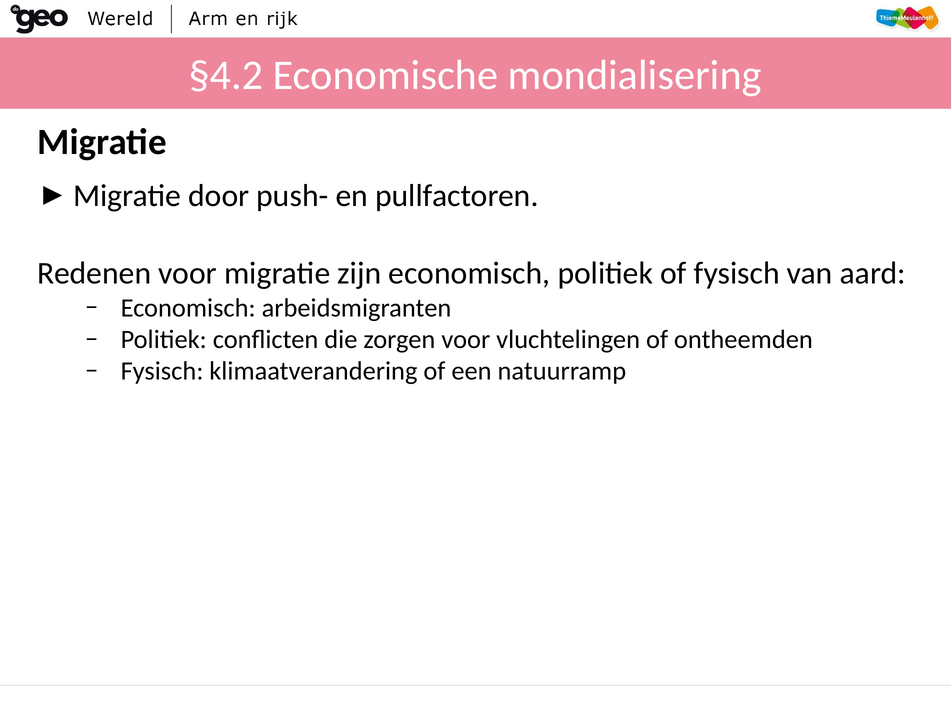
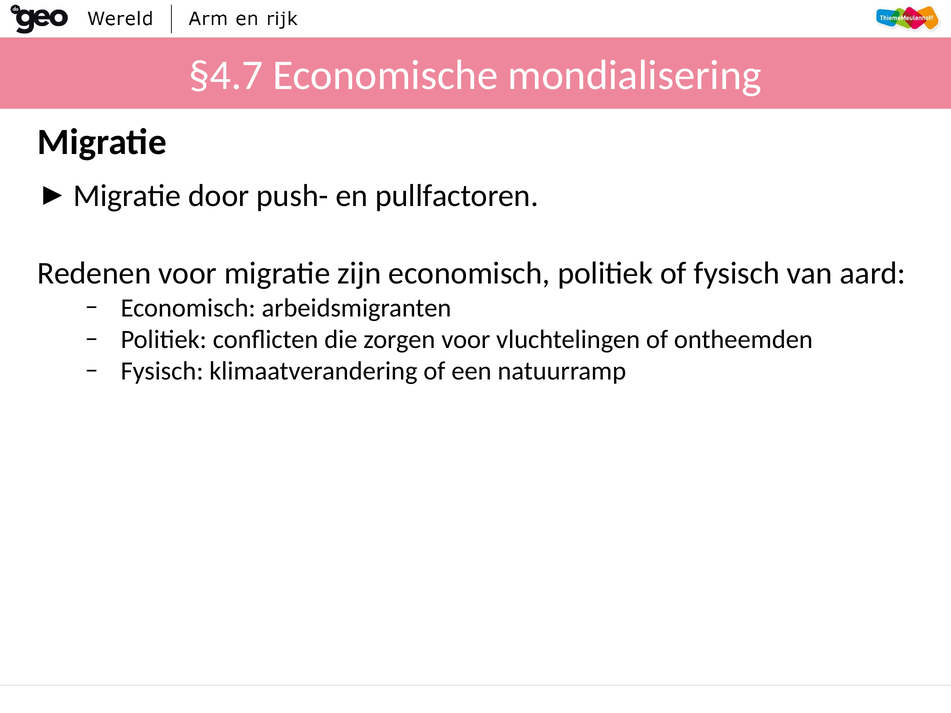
§4.2: §4.2 -> §4.7
